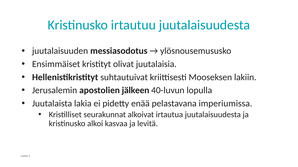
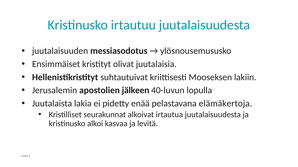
imperiumissa: imperiumissa -> elämäkertoja
